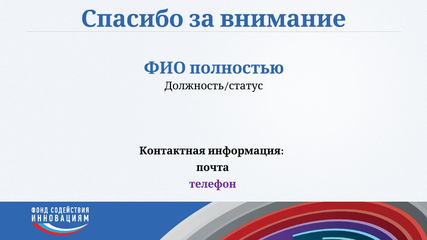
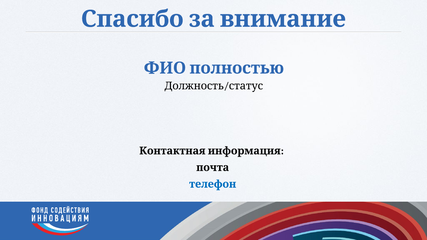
телефон colour: purple -> blue
